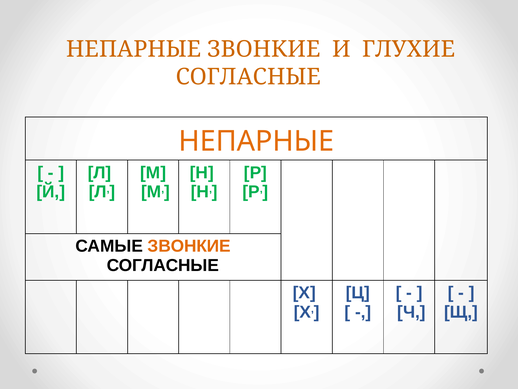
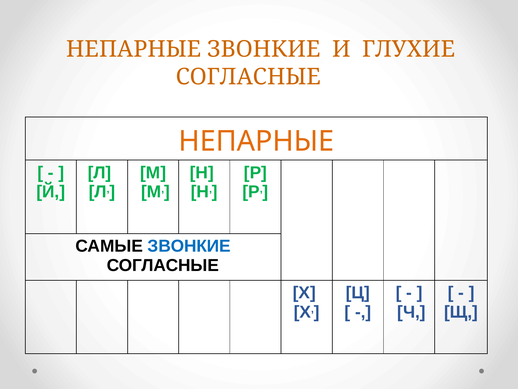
ЗВОНКИЕ colour: orange -> blue
